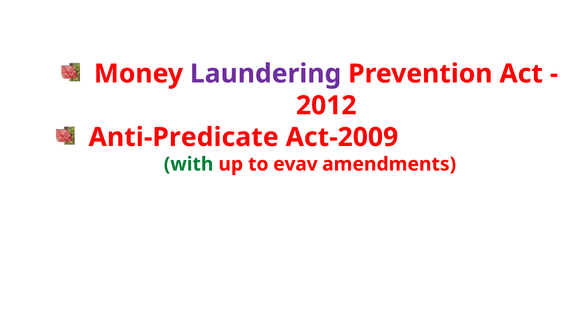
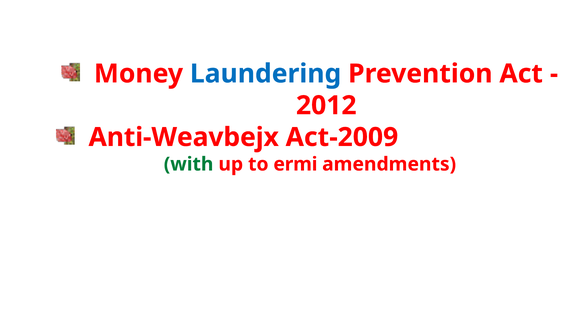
Laundering colour: purple -> blue
Anti-Predicate: Anti-Predicate -> Anti-Weavbejx
evav: evav -> ermi
